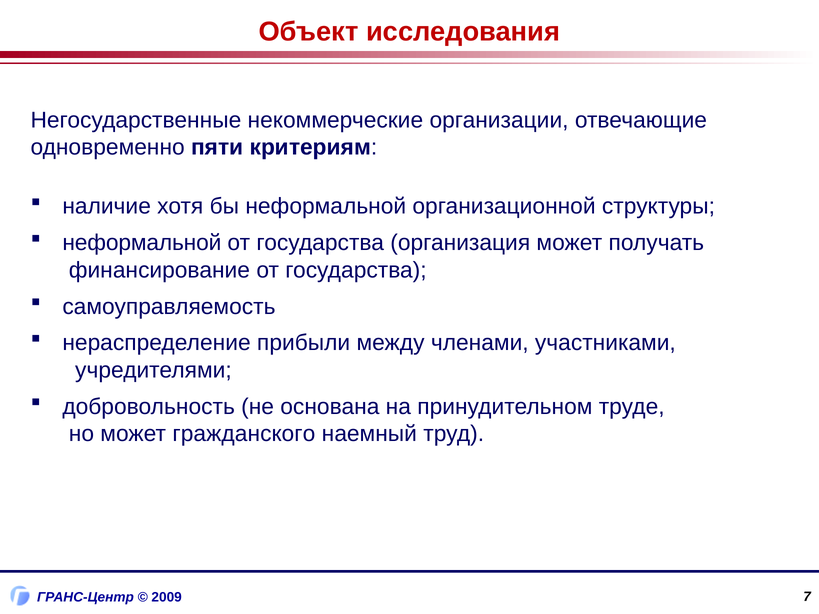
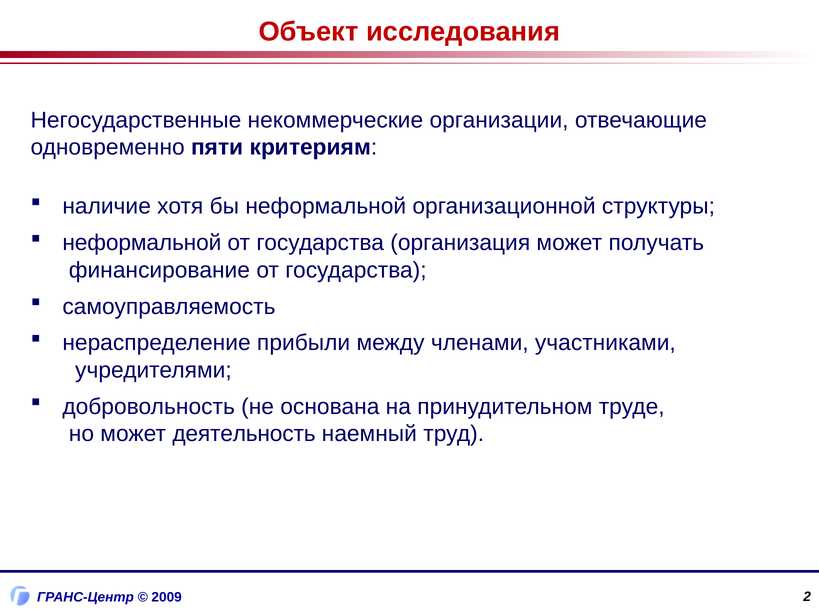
гражданского: гражданского -> деятельность
7: 7 -> 2
